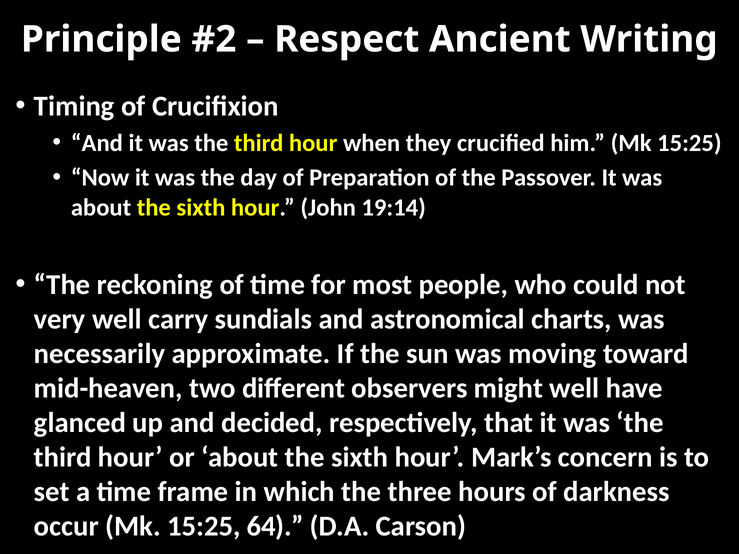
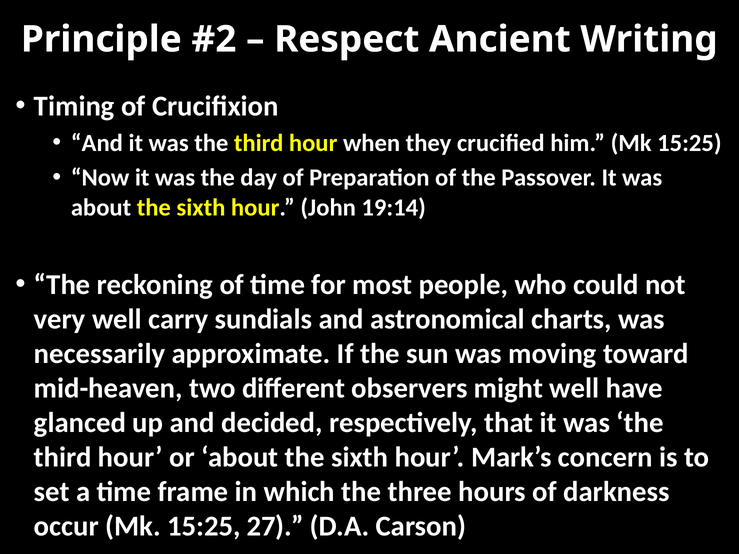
64: 64 -> 27
